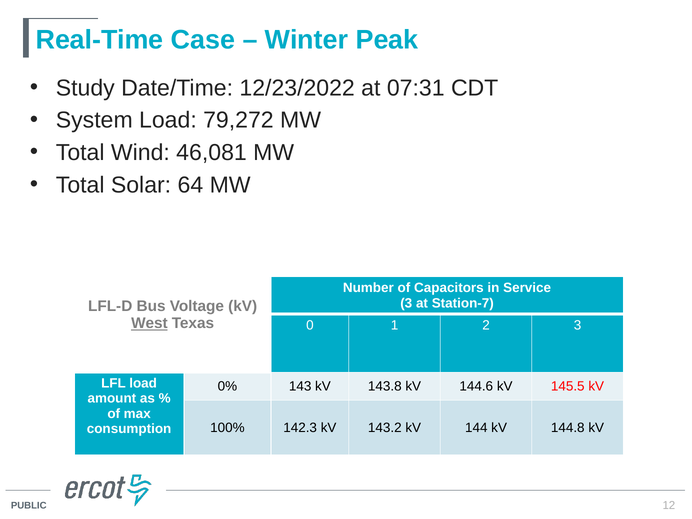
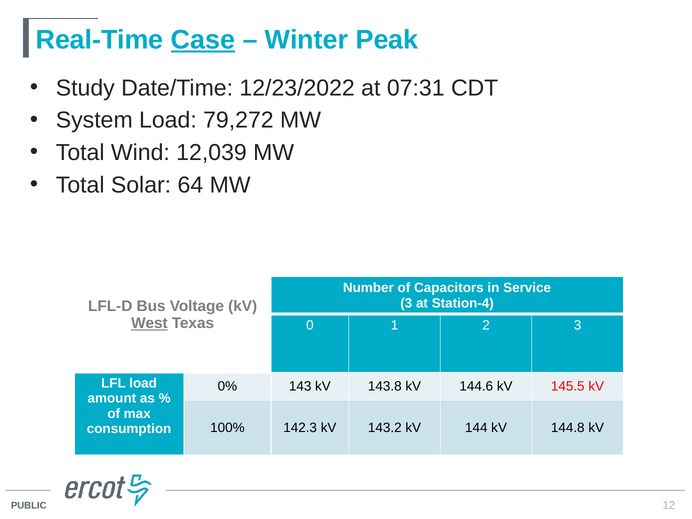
Case underline: none -> present
46,081: 46,081 -> 12,039
Station-7: Station-7 -> Station-4
